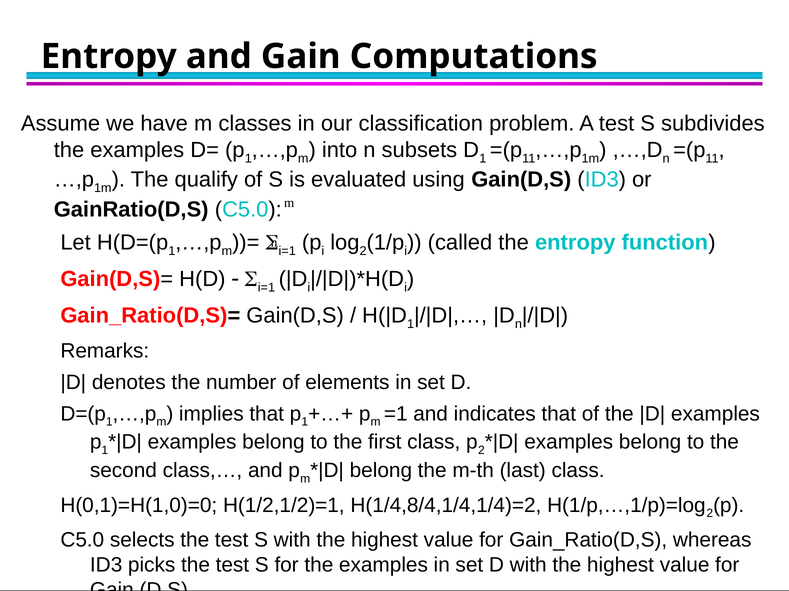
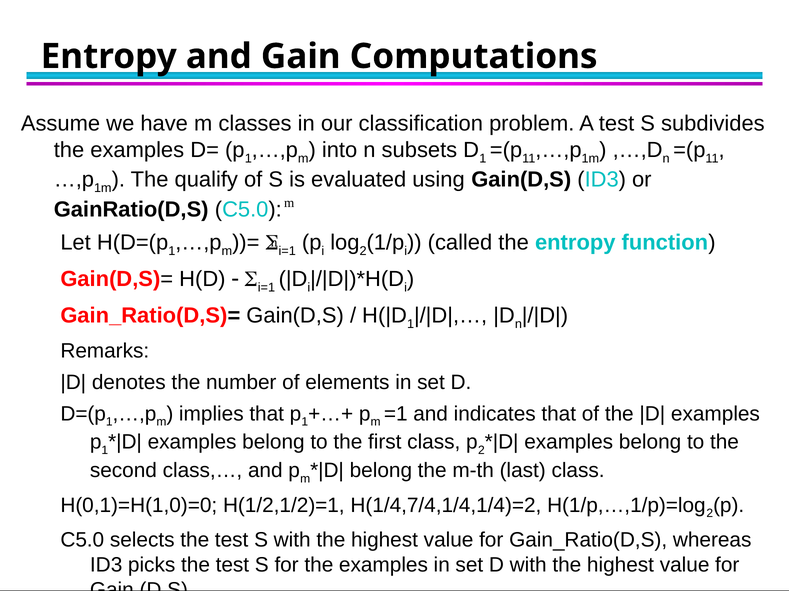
H(1/4,8/4,1/4,1/4)=2: H(1/4,8/4,1/4,1/4)=2 -> H(1/4,7/4,1/4,1/4)=2
